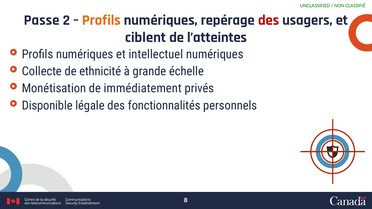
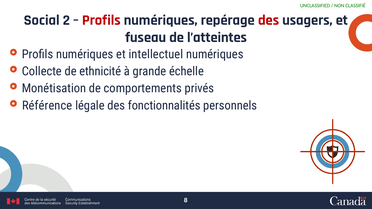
Passe: Passe -> Social
Profils at (101, 20) colour: orange -> red
ciblent: ciblent -> fuseau
immédiatement: immédiatement -> comportements
Disponible: Disponible -> Référence
